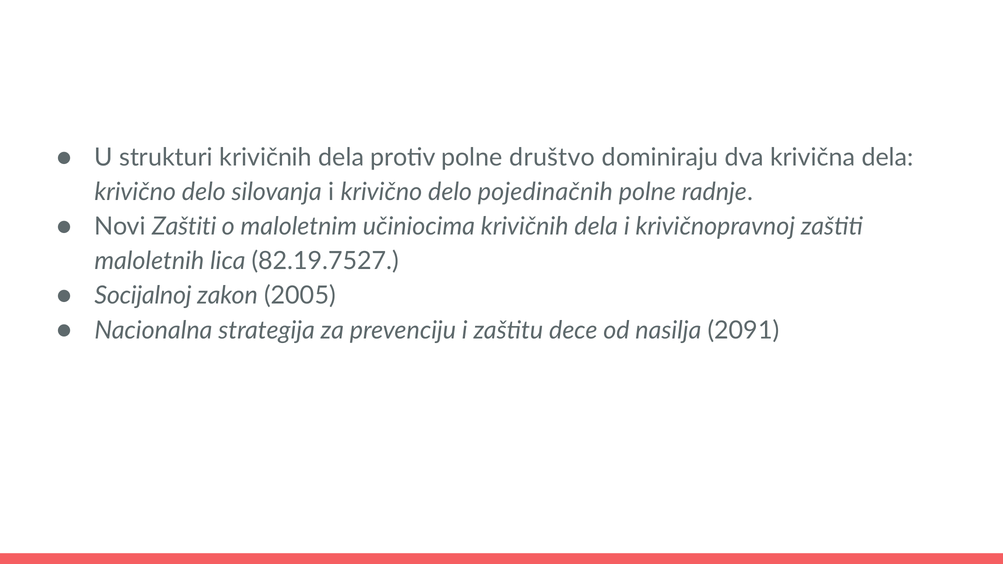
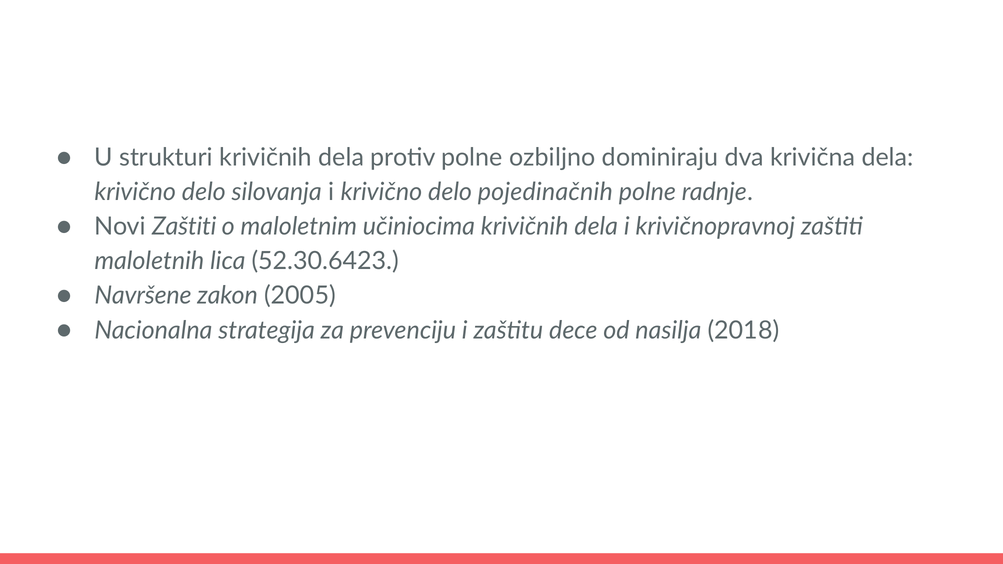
društvo: društvo -> ozbiljno
82.19.7527: 82.19.7527 -> 52.30.6423
Socijalnoj: Socijalnoj -> Navršene
2091: 2091 -> 2018
